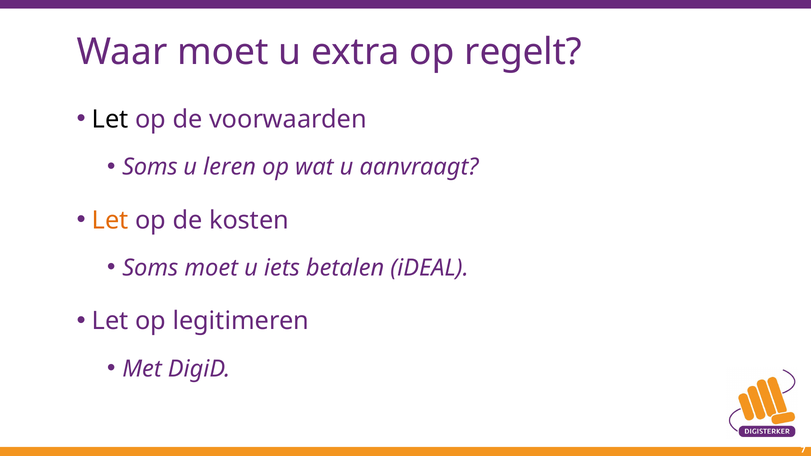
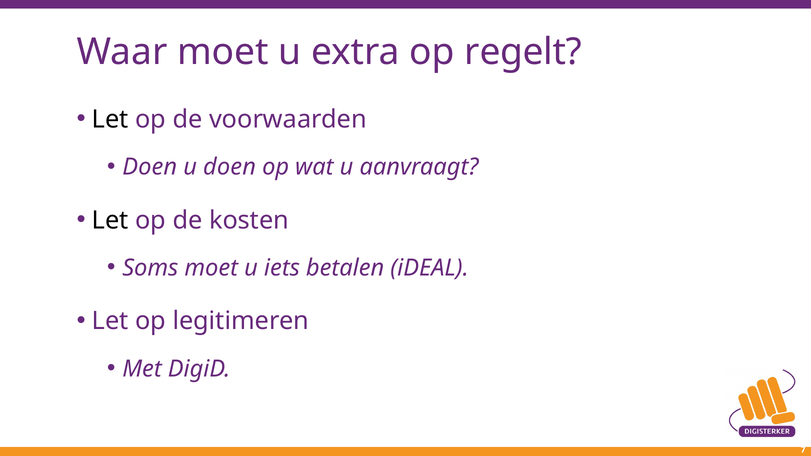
Soms at (150, 167): Soms -> Doen
u leren: leren -> doen
Let at (110, 220) colour: orange -> black
